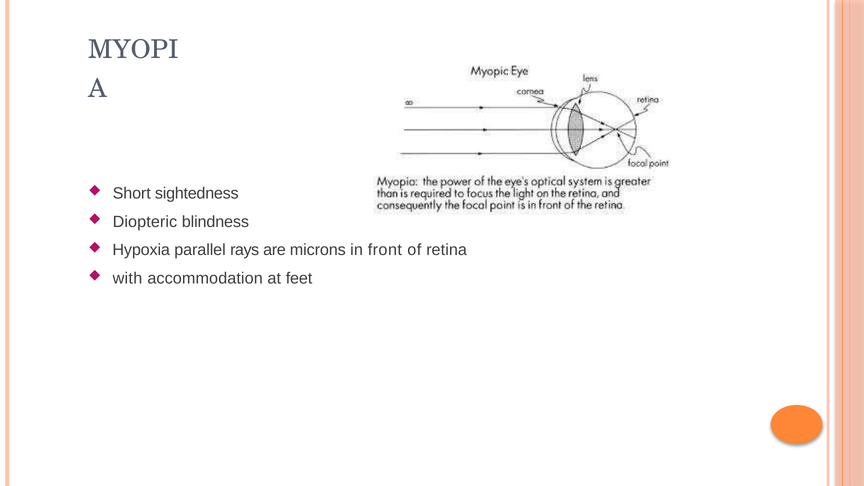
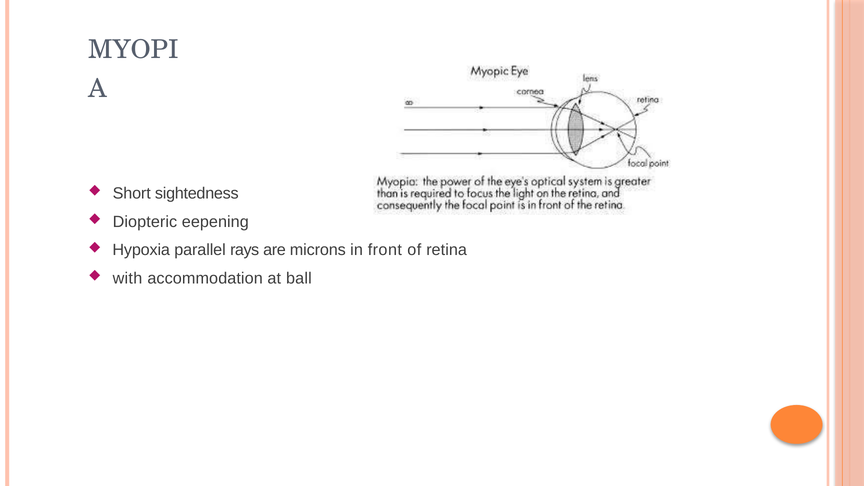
blindness: blindness -> eepening
feet: feet -> ball
